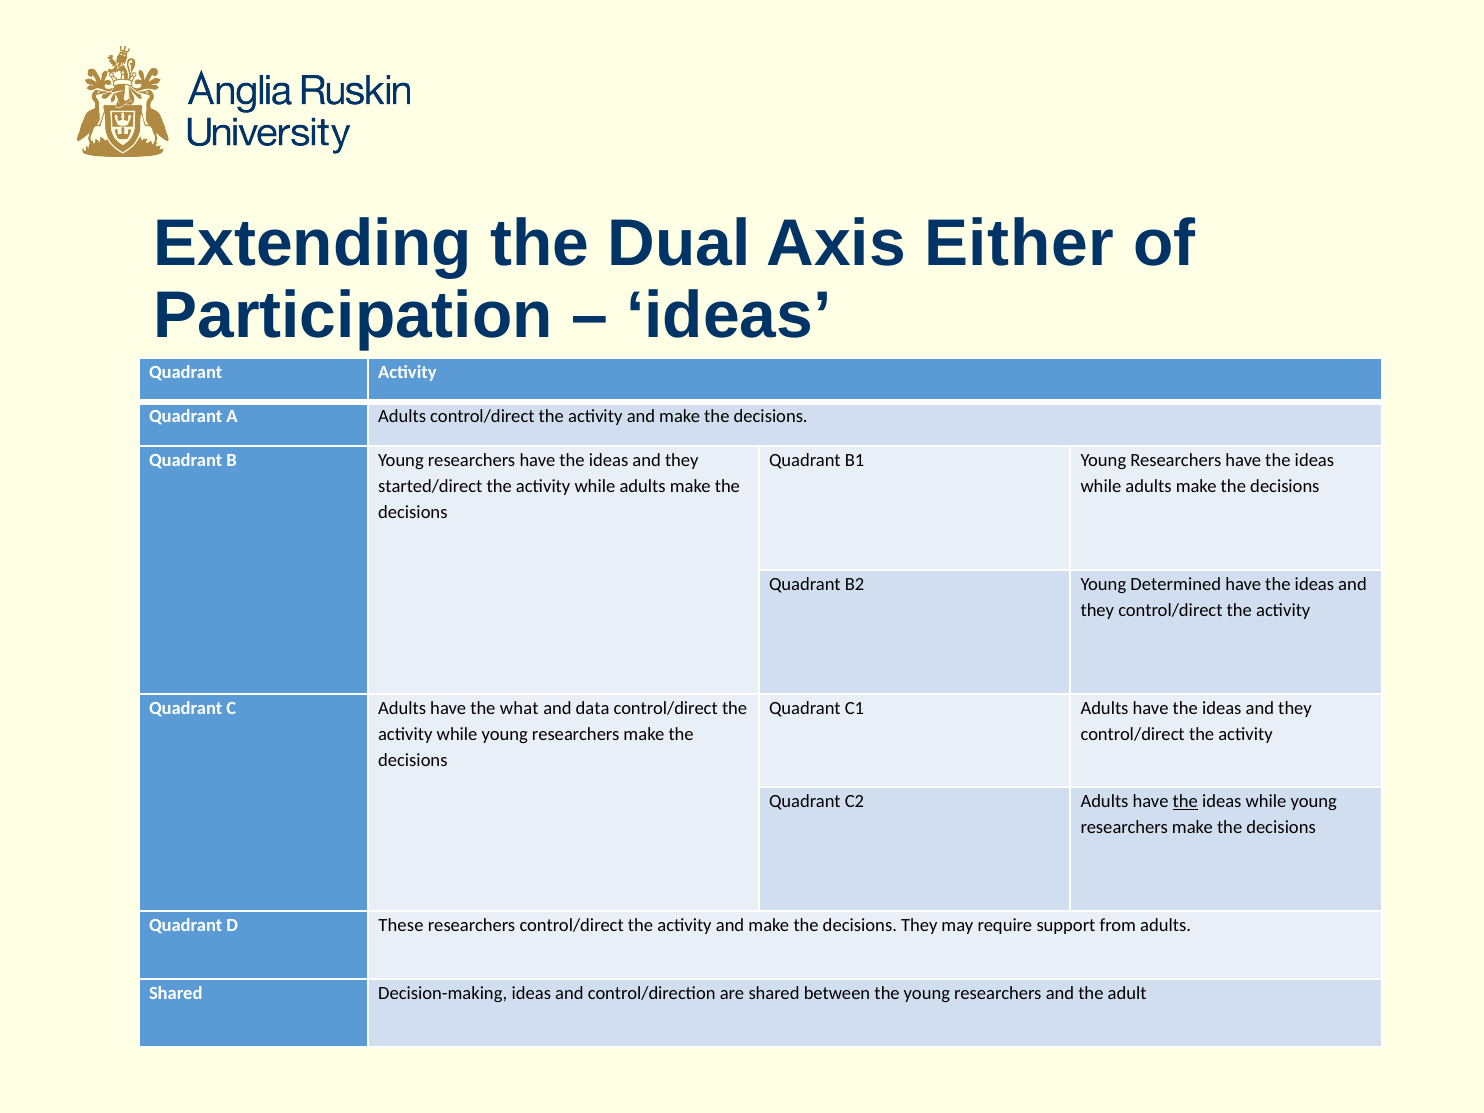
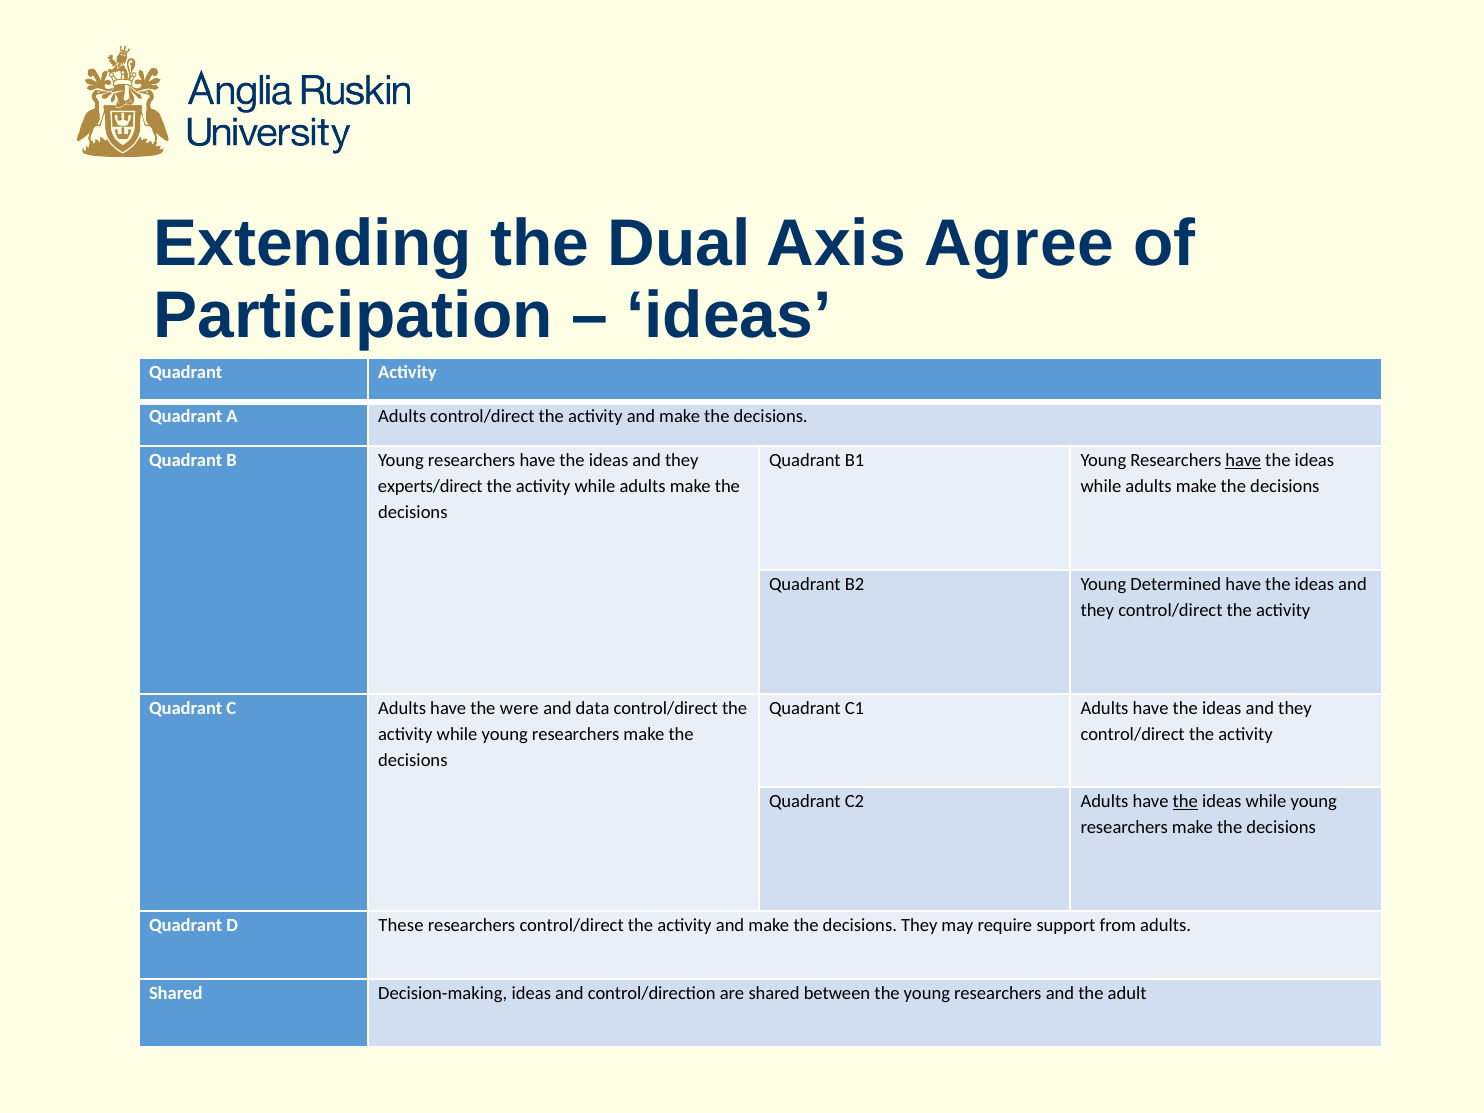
Either: Either -> Agree
have at (1243, 461) underline: none -> present
started/direct: started/direct -> experts/direct
what: what -> were
